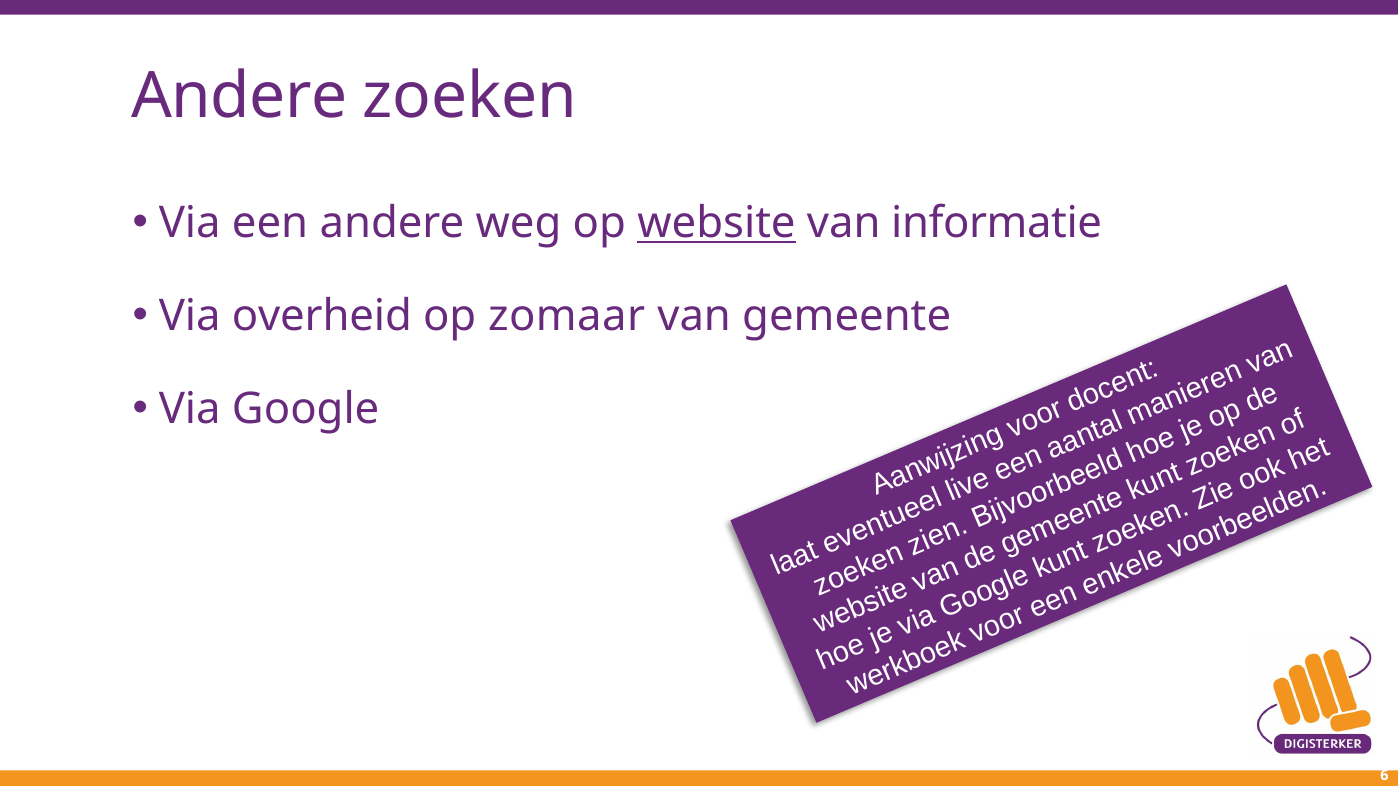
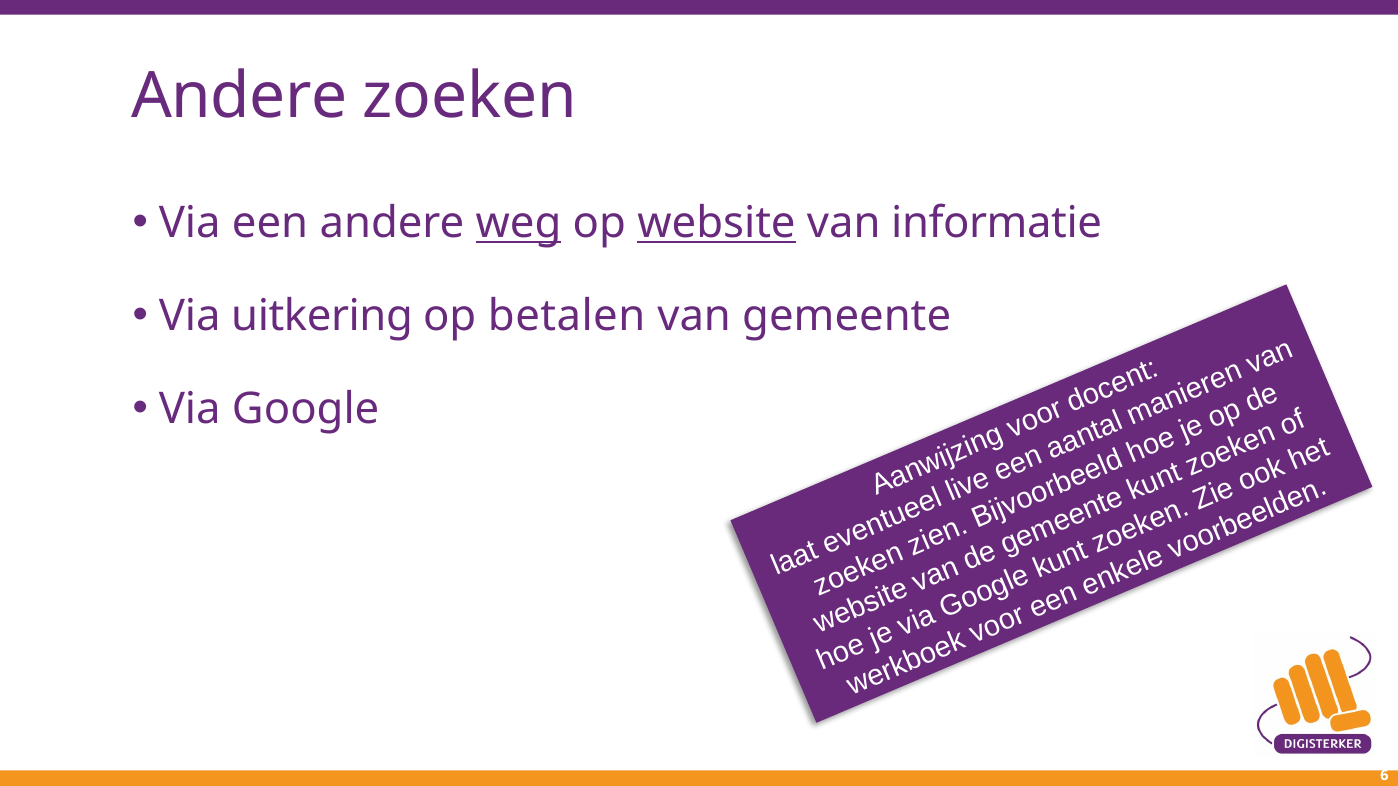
weg underline: none -> present
overheid: overheid -> uitkering
zomaar: zomaar -> betalen
